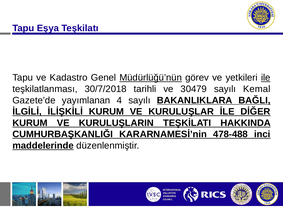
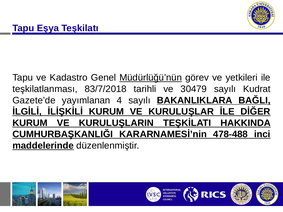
ile underline: present -> none
30/7/2018: 30/7/2018 -> 83/7/2018
Kemal: Kemal -> Kudrat
